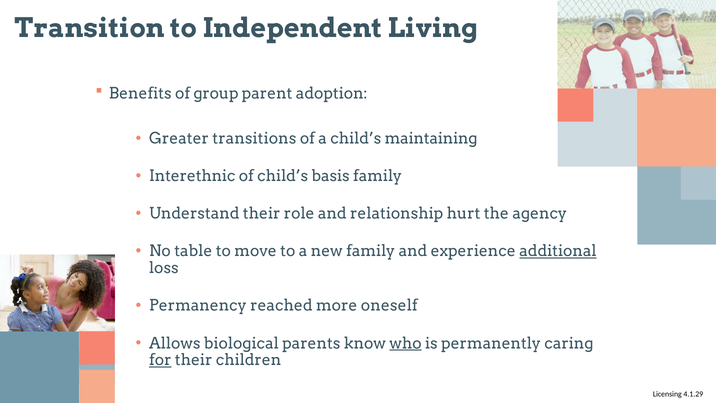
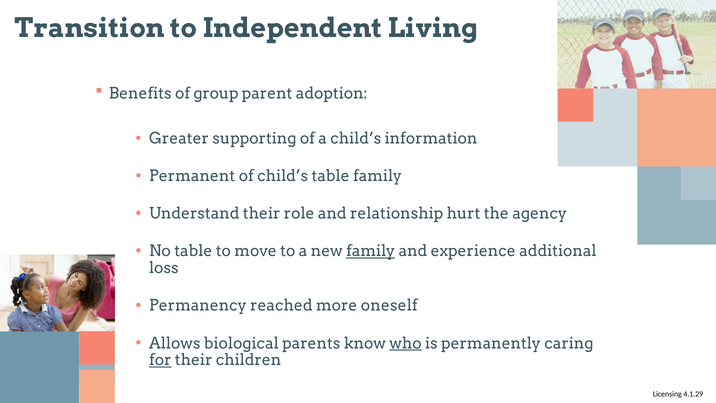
transitions: transitions -> supporting
maintaining: maintaining -> information
Interethnic: Interethnic -> Permanent
child’s basis: basis -> table
family at (371, 251) underline: none -> present
additional underline: present -> none
